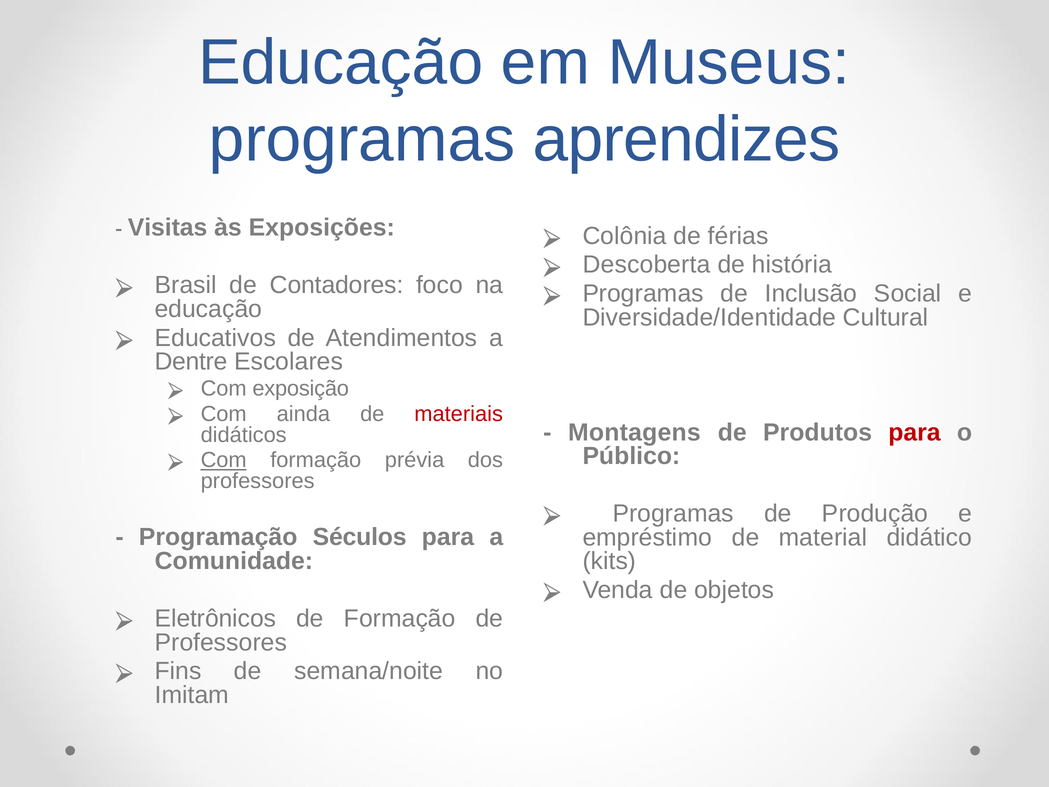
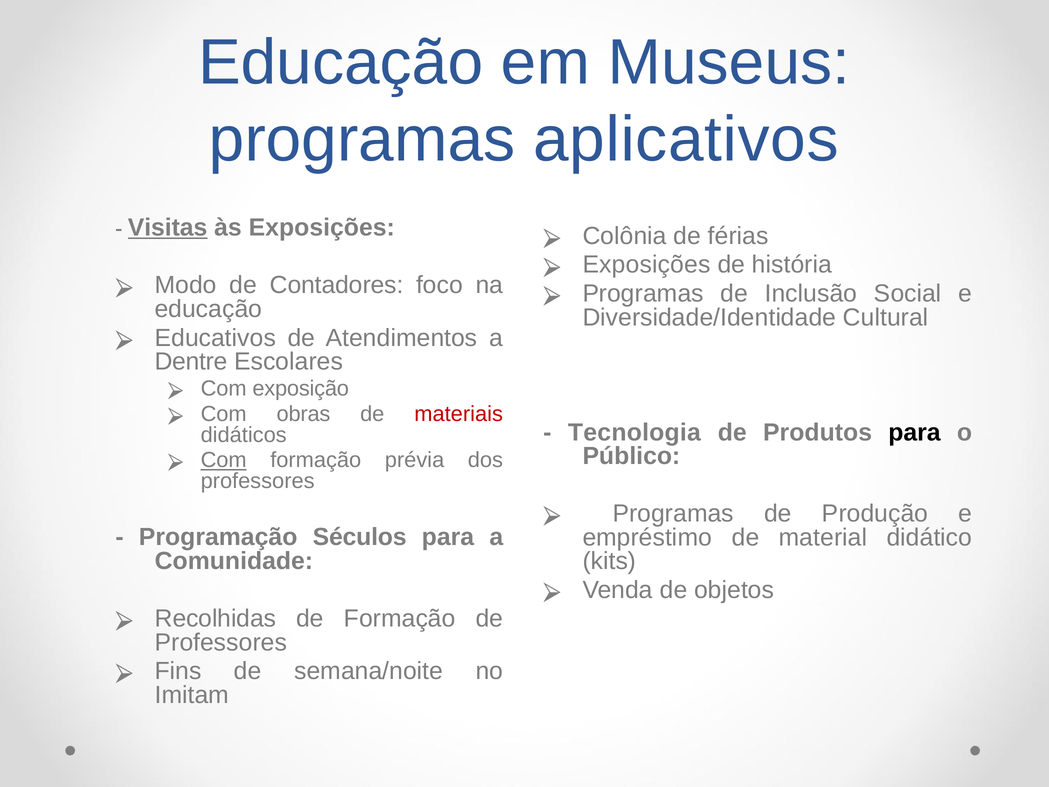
aprendizes: aprendizes -> aplicativos
Visitas underline: none -> present
Descoberta at (647, 265): Descoberta -> Exposições
Brasil: Brasil -> Modo
ainda: ainda -> obras
Montagens: Montagens -> Tecnologia
para at (914, 432) colour: red -> black
Eletrônicos: Eletrônicos -> Recolhidas
